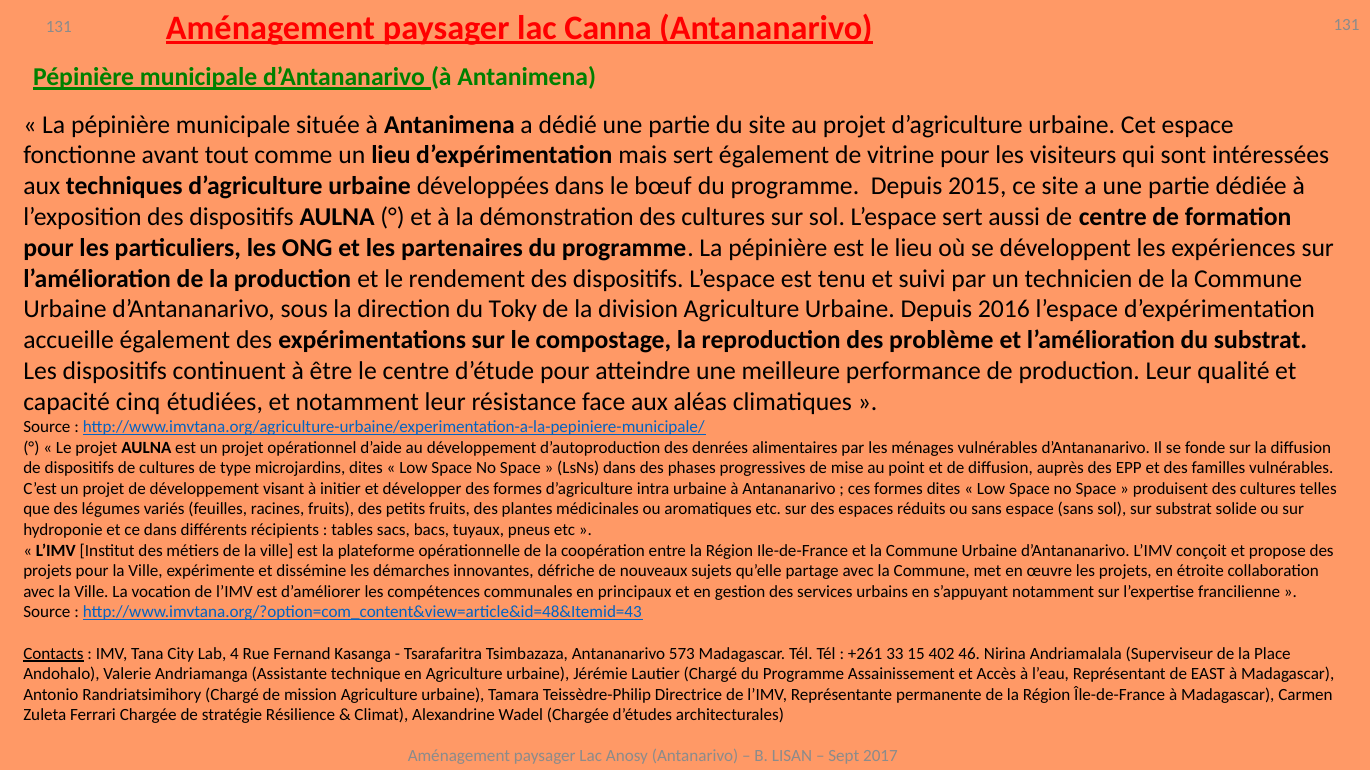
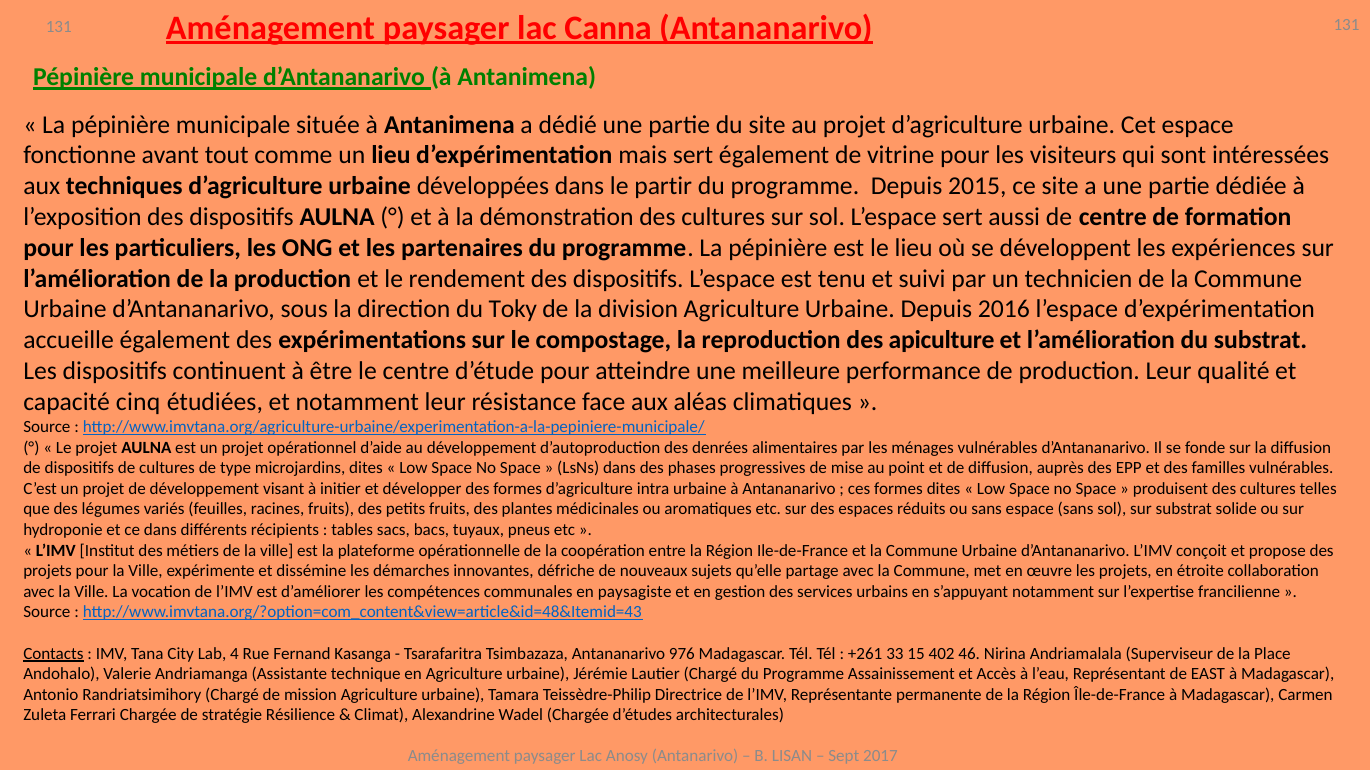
bœuf: bœuf -> partir
problème: problème -> apiculture
principaux: principaux -> paysagiste
573: 573 -> 976
